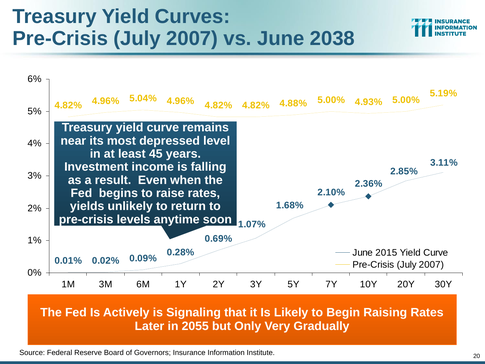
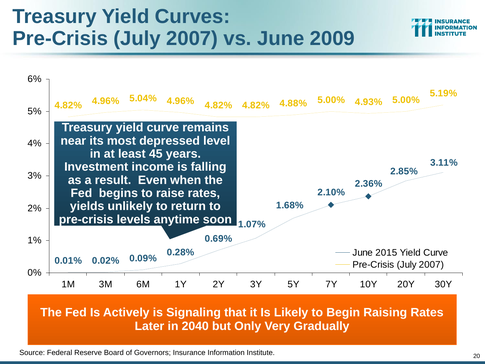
2038: 2038 -> 2009
2055: 2055 -> 2040
